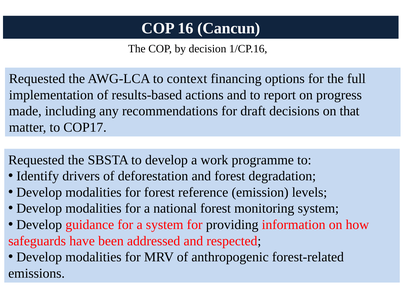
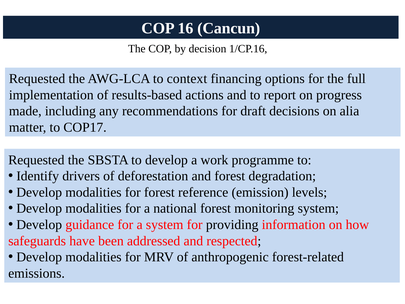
that: that -> alia
